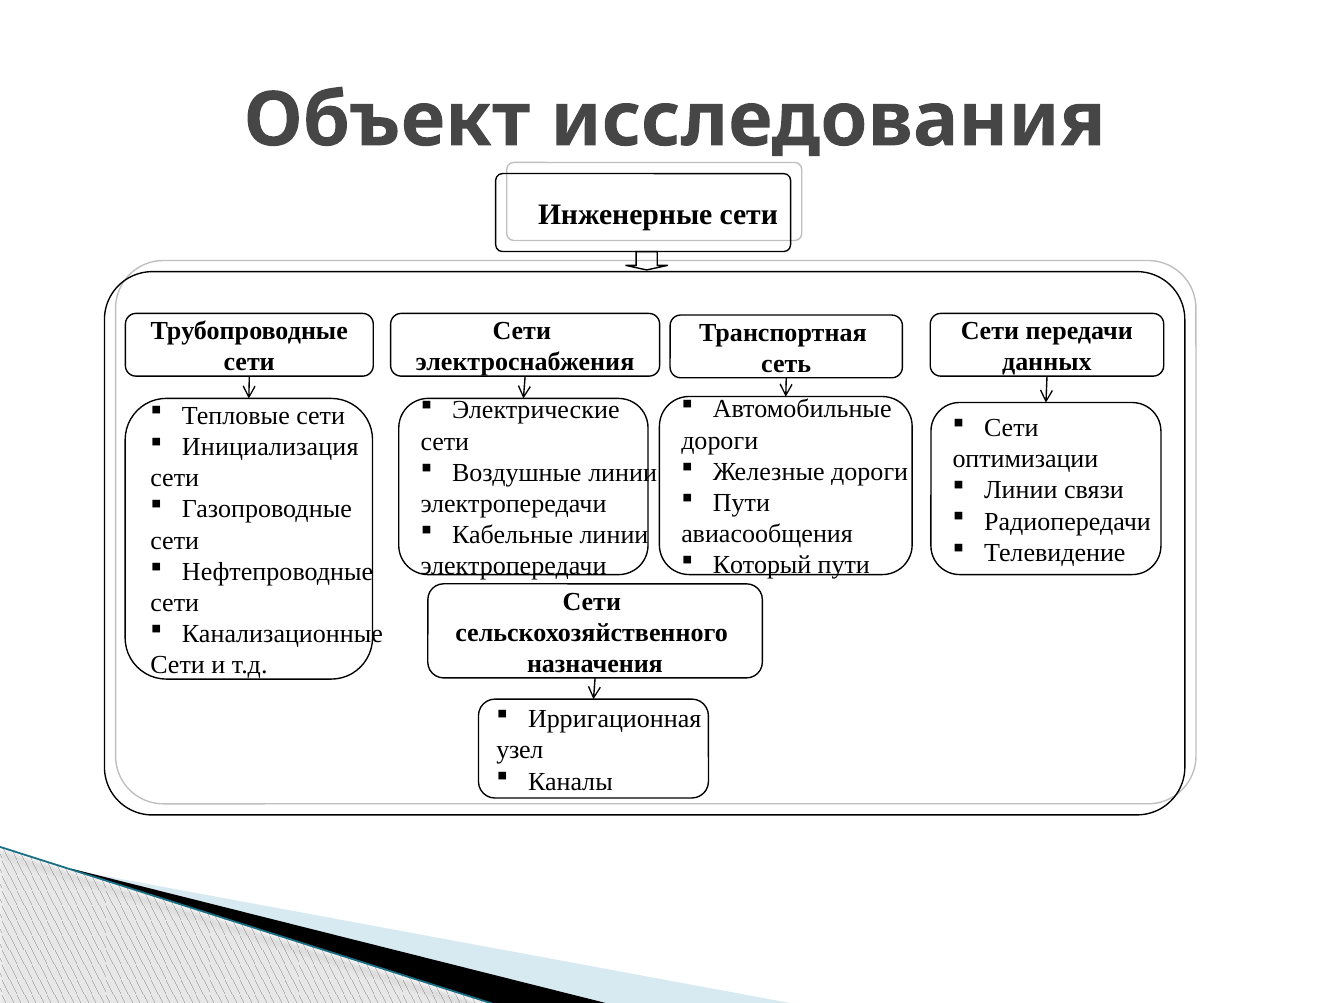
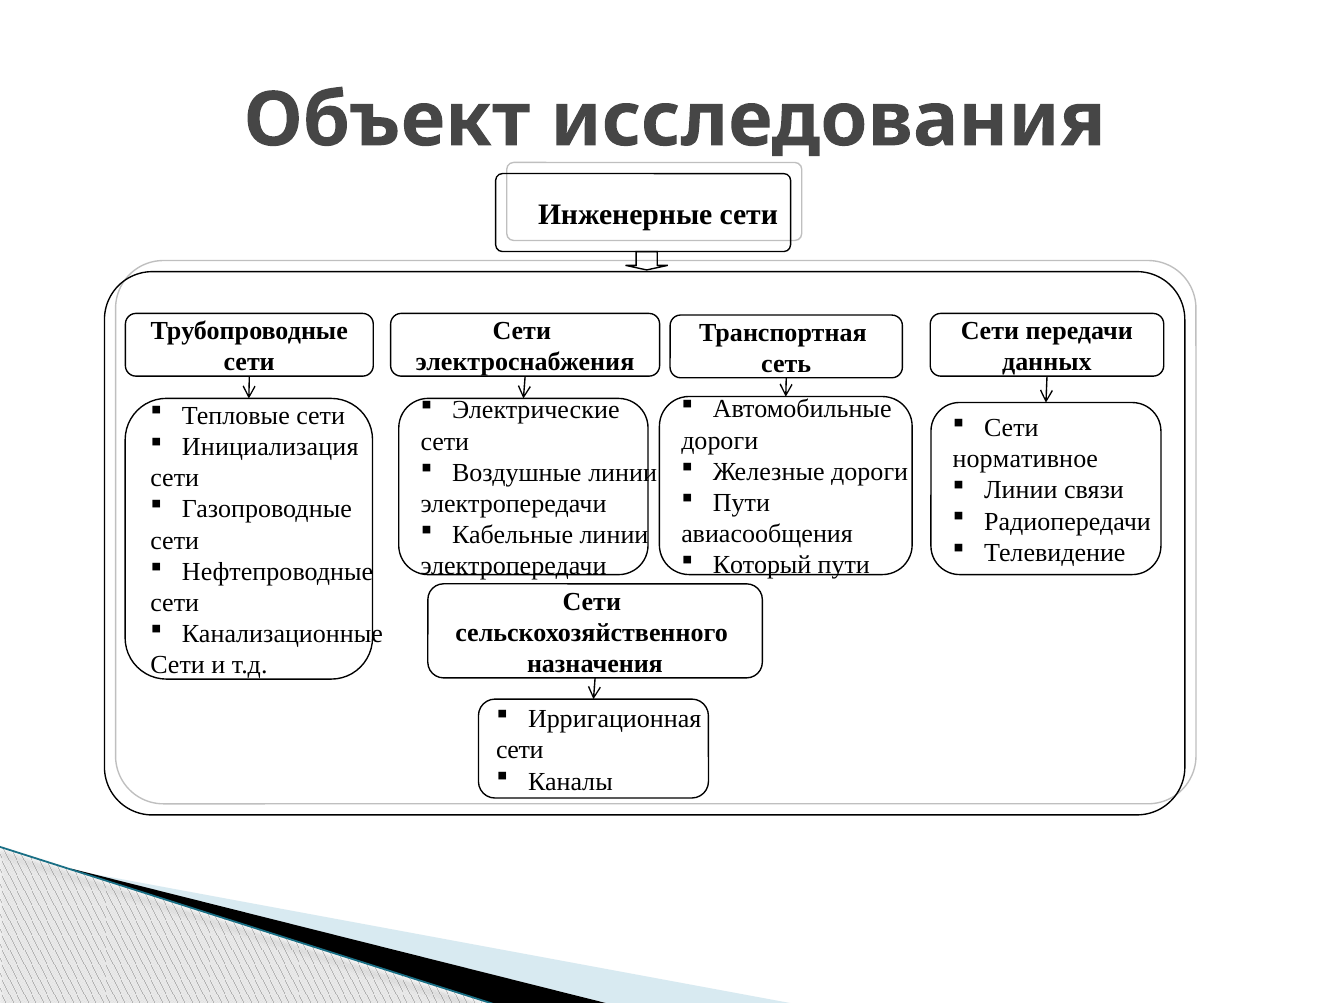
оптимизации: оптимизации -> нормативное
узел at (520, 751): узел -> сети
